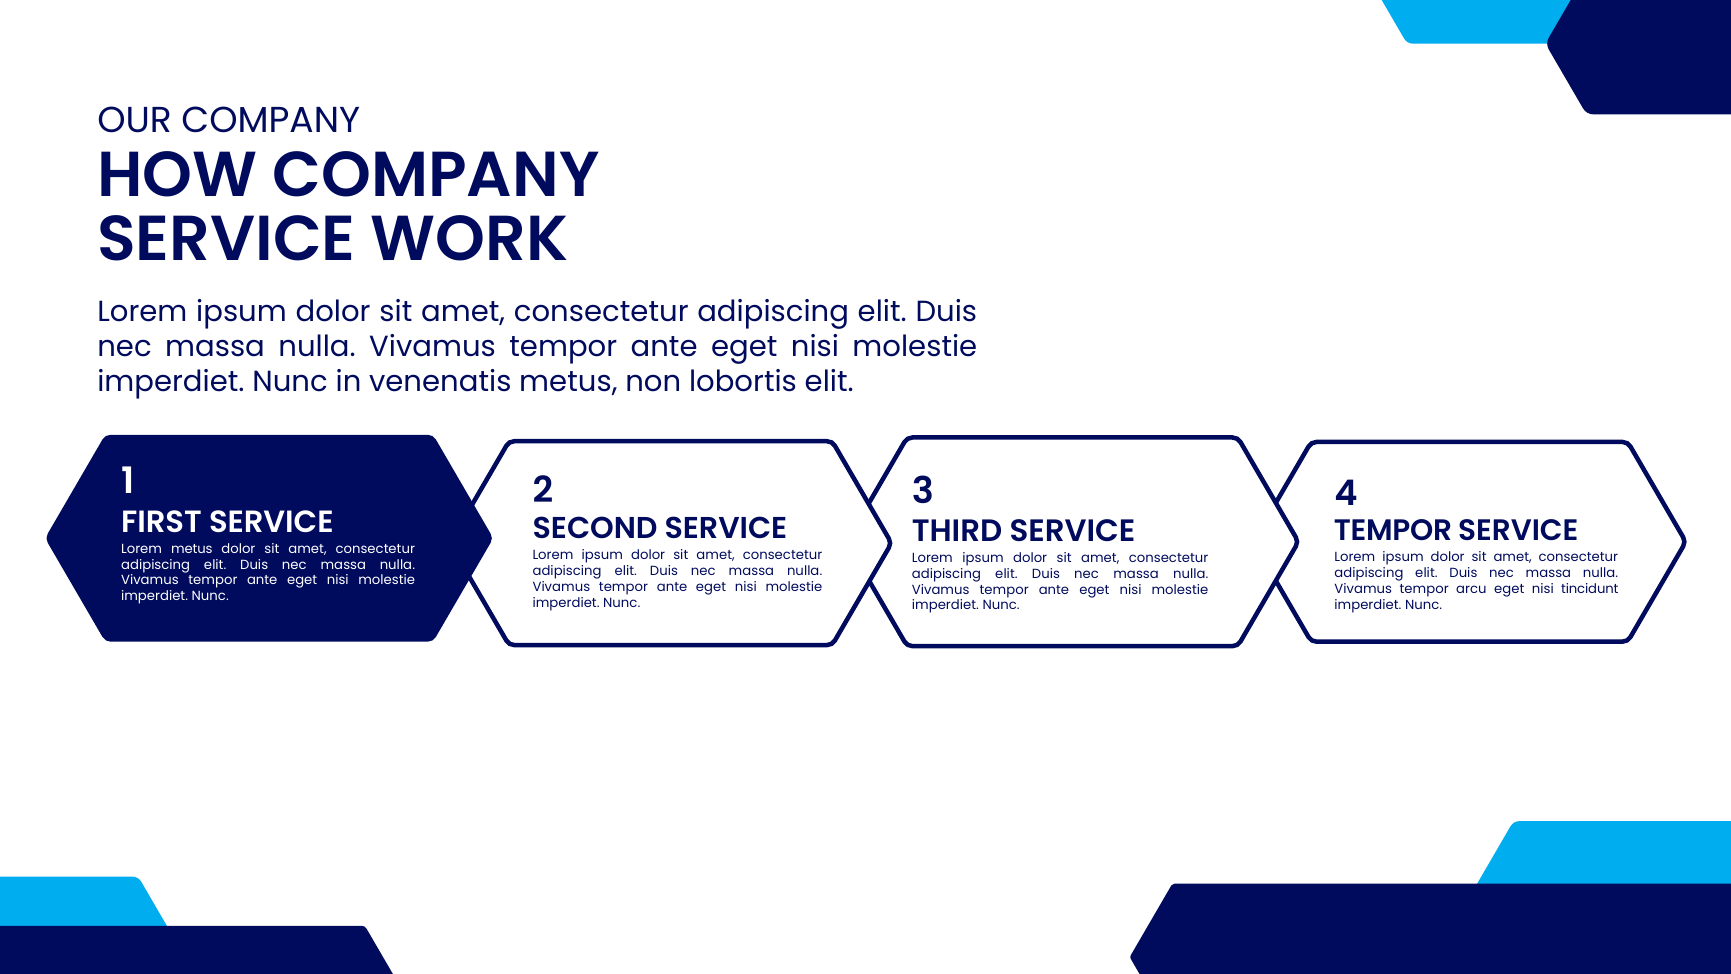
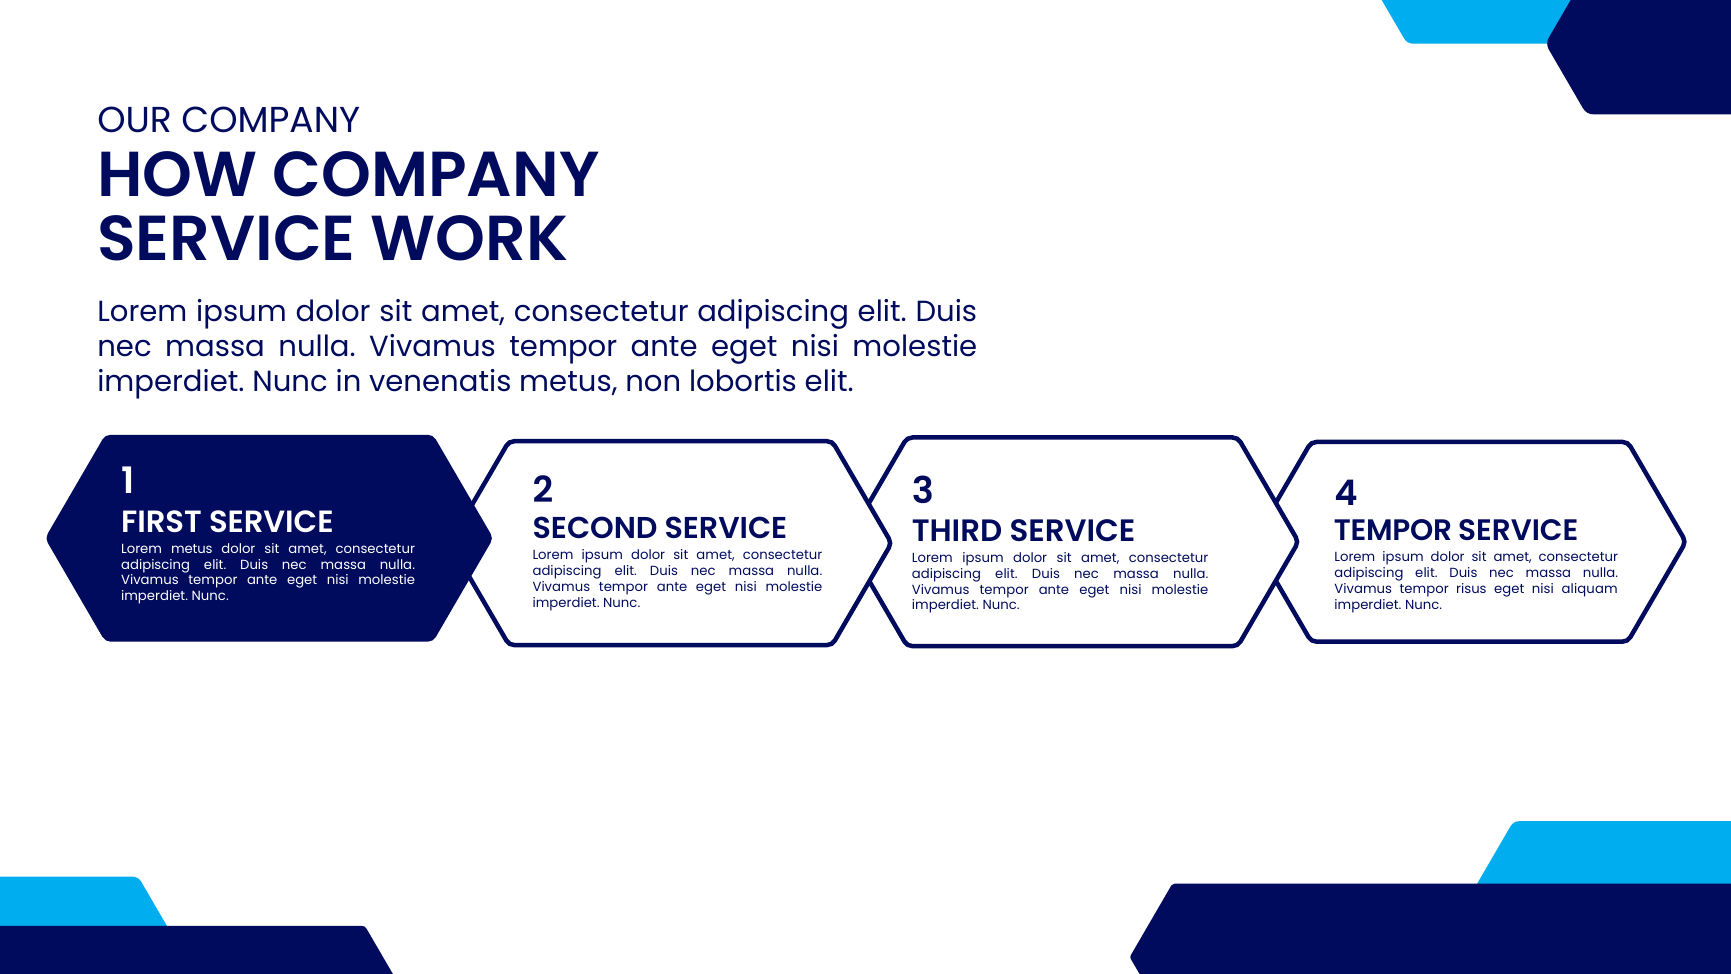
arcu: arcu -> risus
tincidunt: tincidunt -> aliquam
